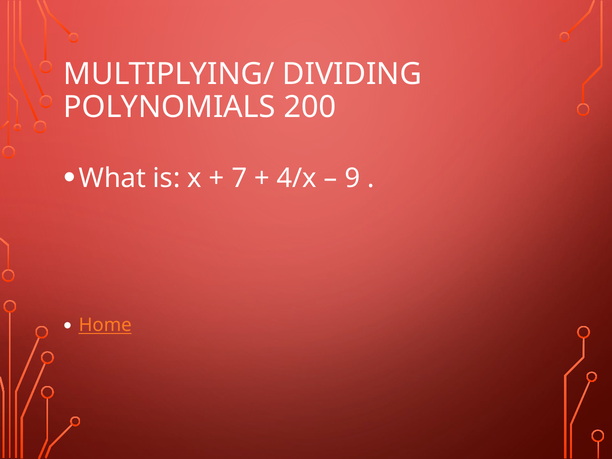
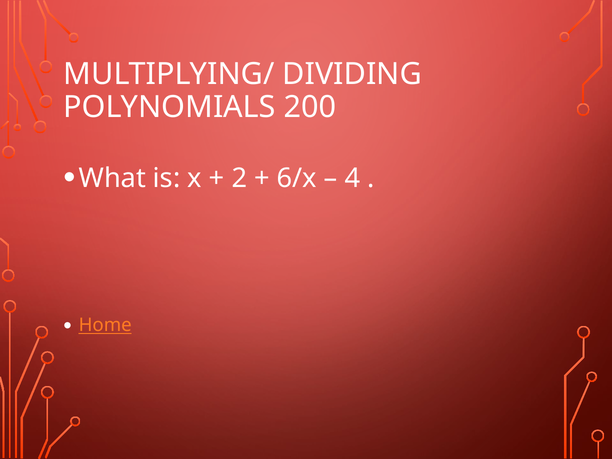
7: 7 -> 2
4/x: 4/x -> 6/x
9: 9 -> 4
